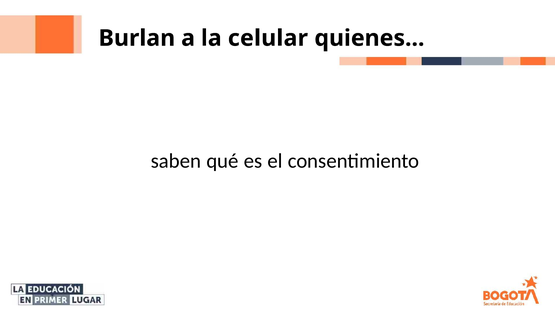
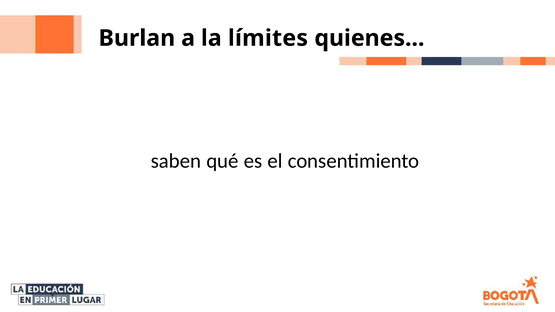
celular: celular -> límites
